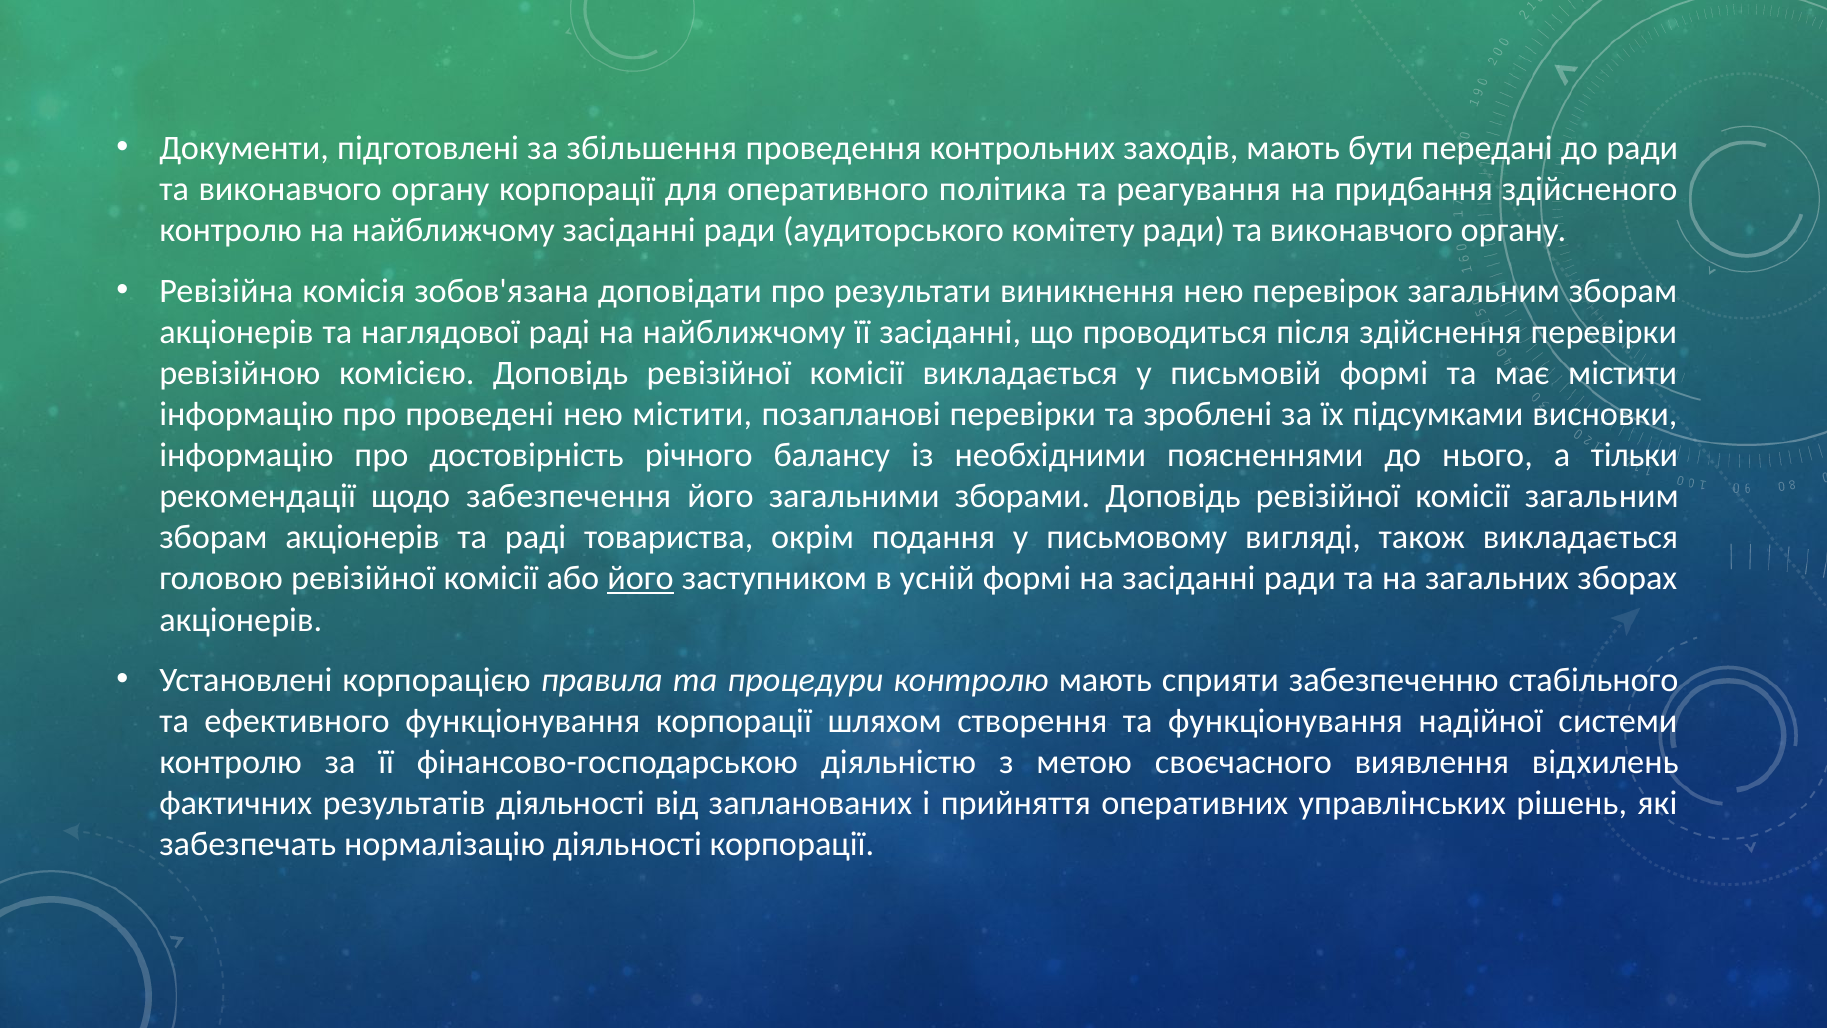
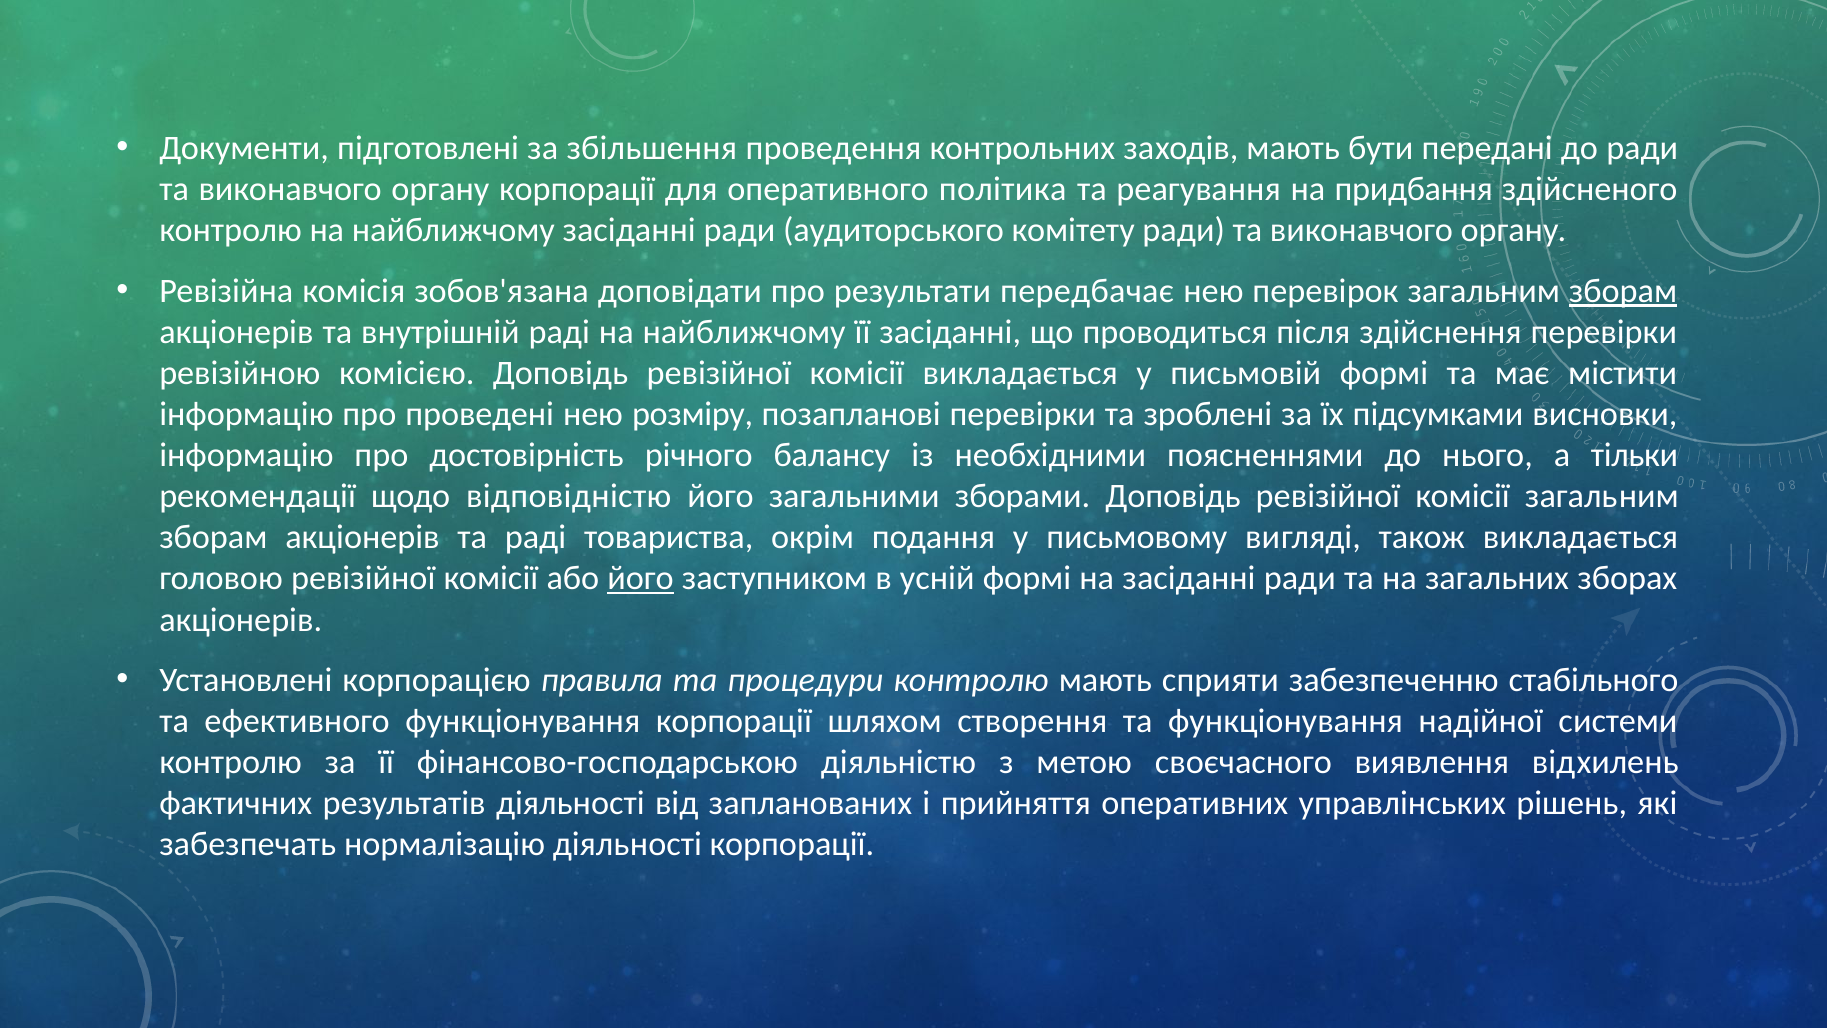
виникнення: виникнення -> передбачає
зборам at (1623, 291) underline: none -> present
наглядової: наглядової -> внутрішній
нею містити: містити -> розміру
забезпечення: забезпечення -> відповідністю
